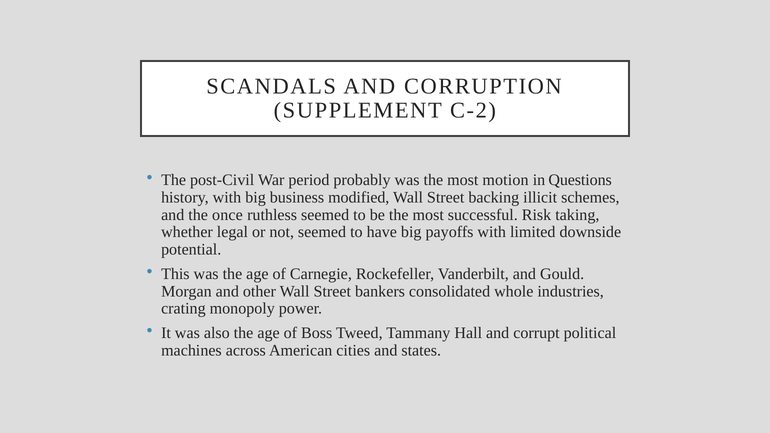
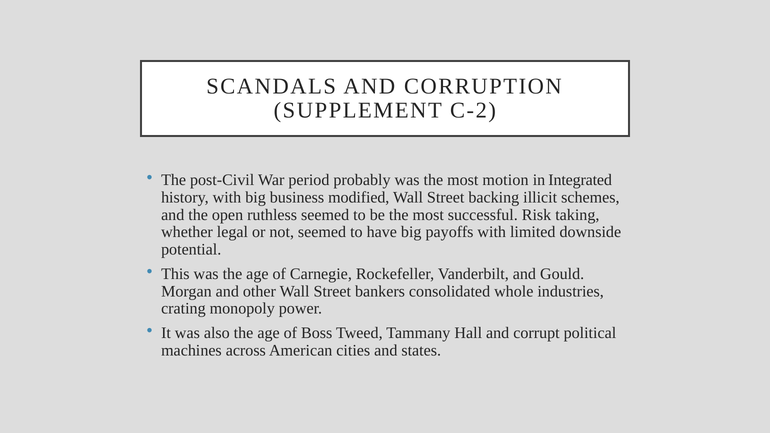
Questions: Questions -> Integrated
once: once -> open
